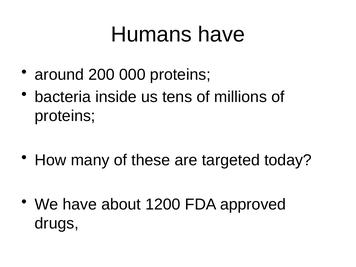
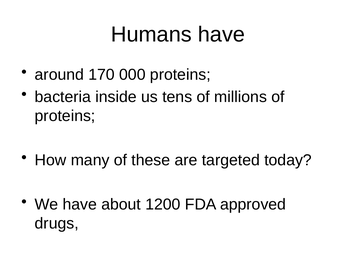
200: 200 -> 170
